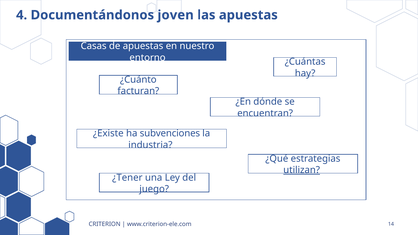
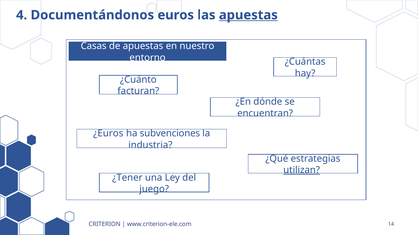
joven: joven -> euros
apuestas at (248, 15) underline: none -> present
¿Existe: ¿Existe -> ¿Euros
